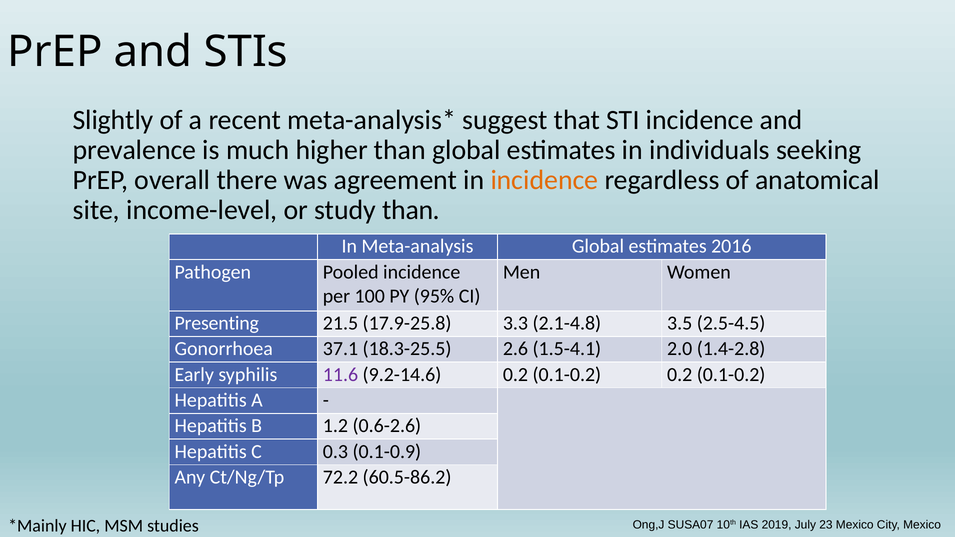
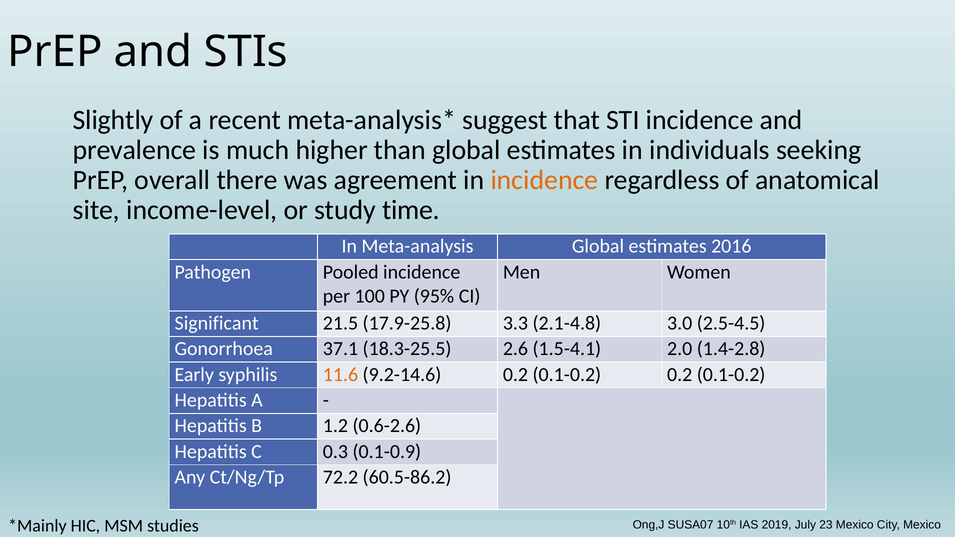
study than: than -> time
Presenting: Presenting -> Significant
3.5: 3.5 -> 3.0
11.6 colour: purple -> orange
